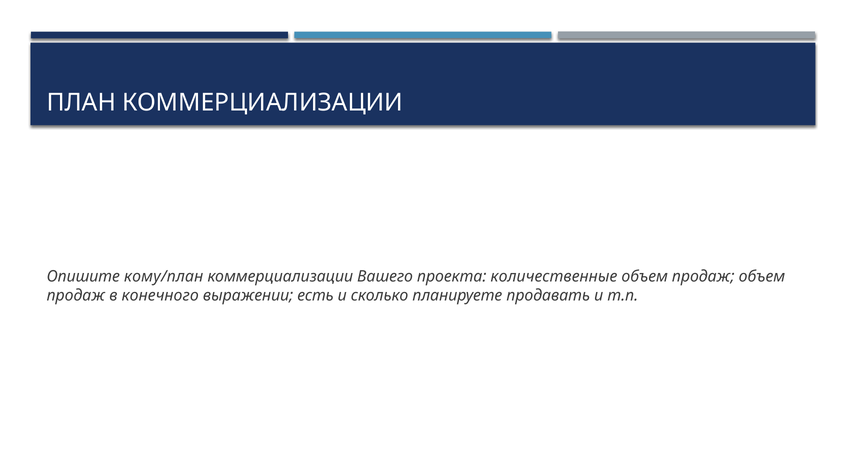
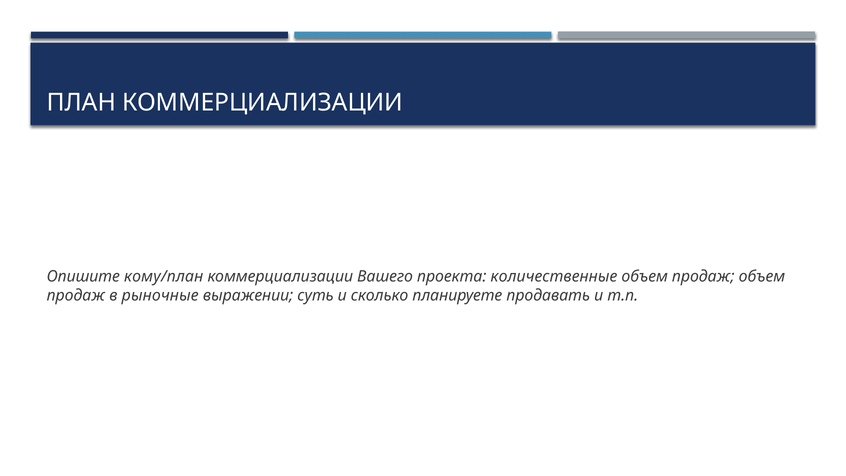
конечного: конечного -> рыночные
есть: есть -> суть
